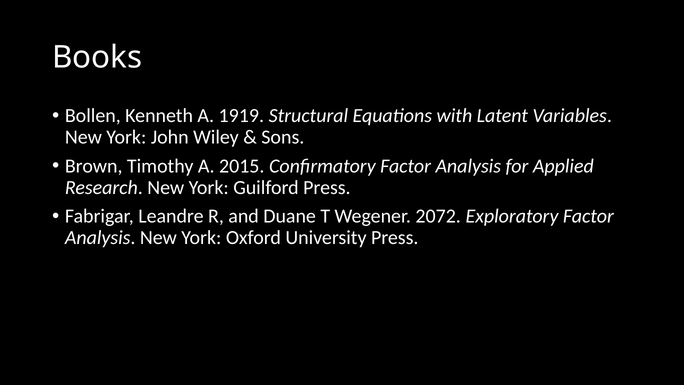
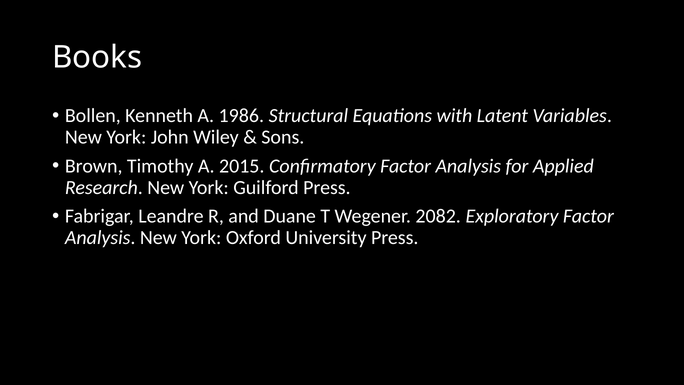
1919: 1919 -> 1986
2072: 2072 -> 2082
